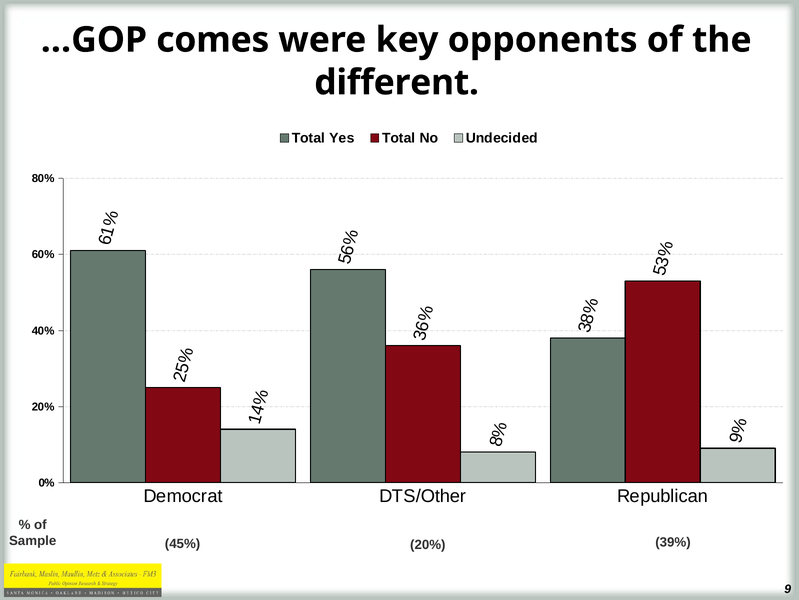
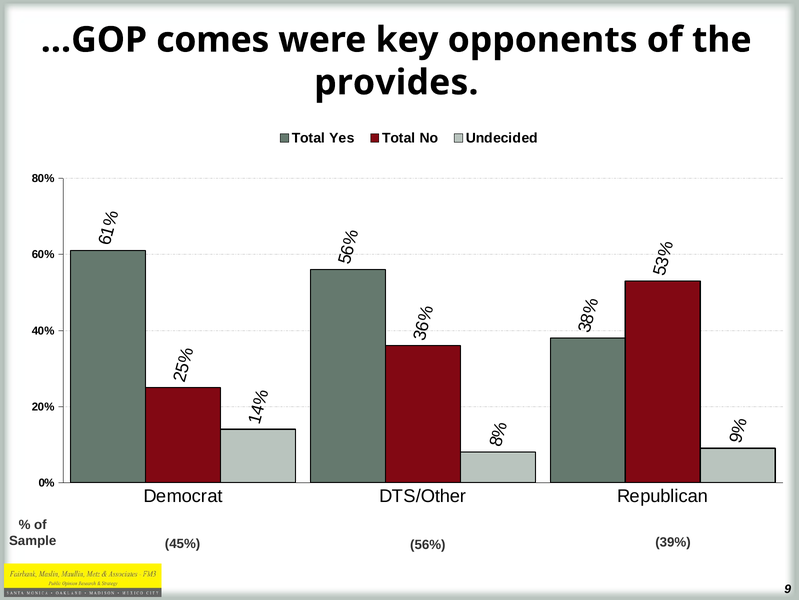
different: different -> provides
20% at (428, 544): 20% -> 56%
